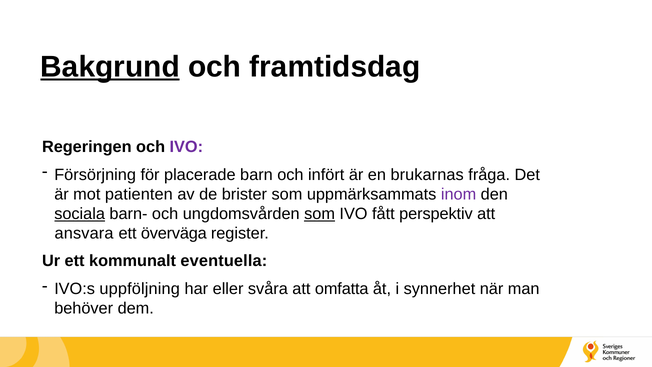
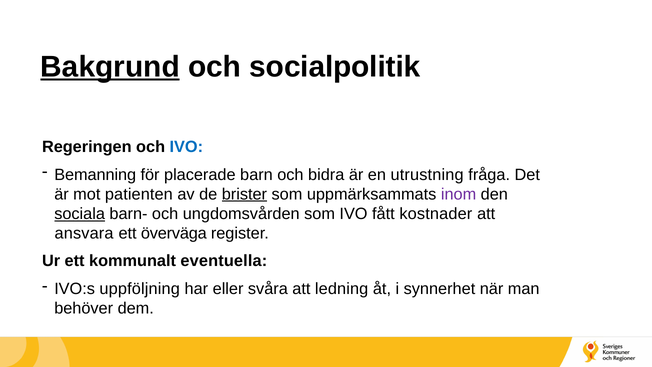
framtidsdag: framtidsdag -> socialpolitik
IVO at (186, 147) colour: purple -> blue
Försörjning: Försörjning -> Bemanning
infört: infört -> bidra
brukarnas: brukarnas -> utrustning
brister underline: none -> present
som at (320, 214) underline: present -> none
perspektiv: perspektiv -> kostnader
omfatta: omfatta -> ledning
